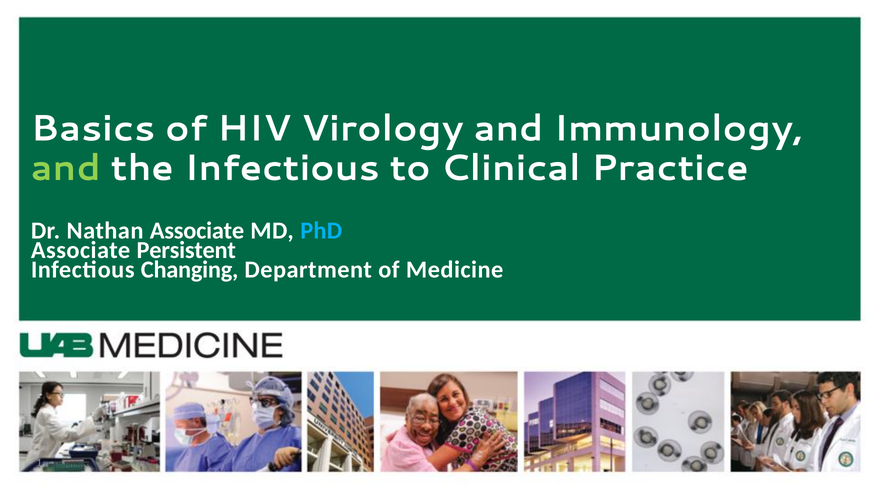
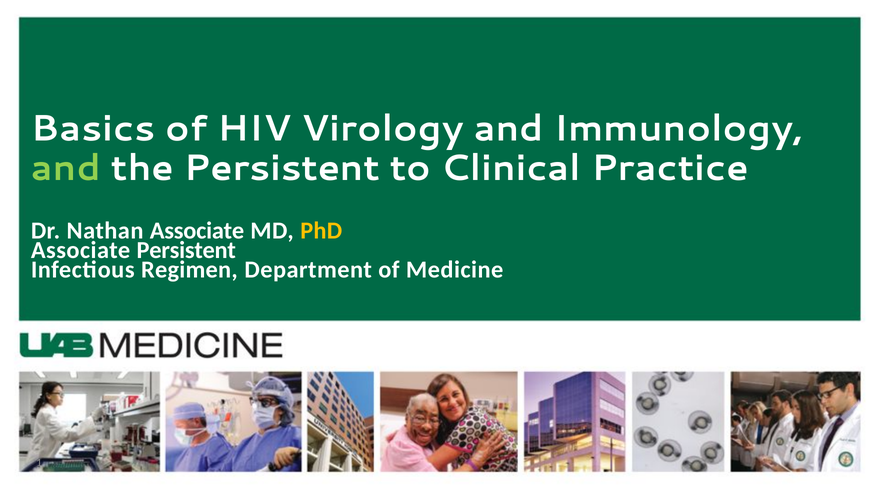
the Infectious: Infectious -> Persistent
PhD colour: light blue -> yellow
Changing: Changing -> Regimen
